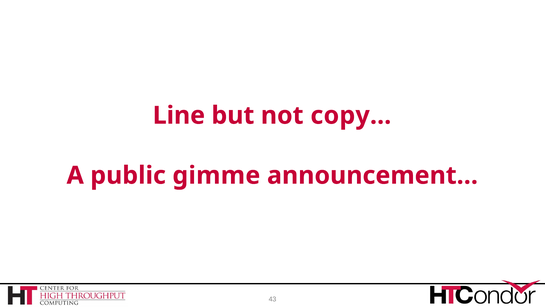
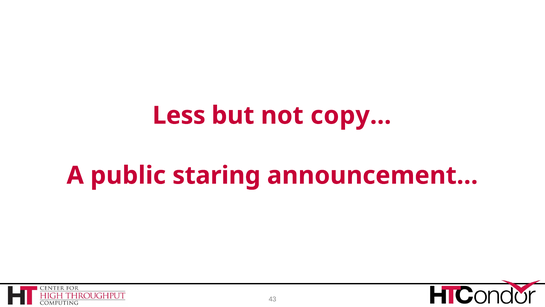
Line: Line -> Less
gimme: gimme -> staring
